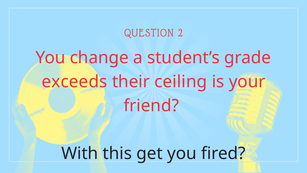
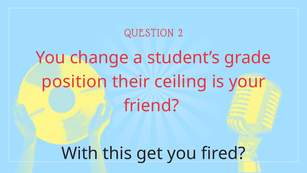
exceeds: exceeds -> position
